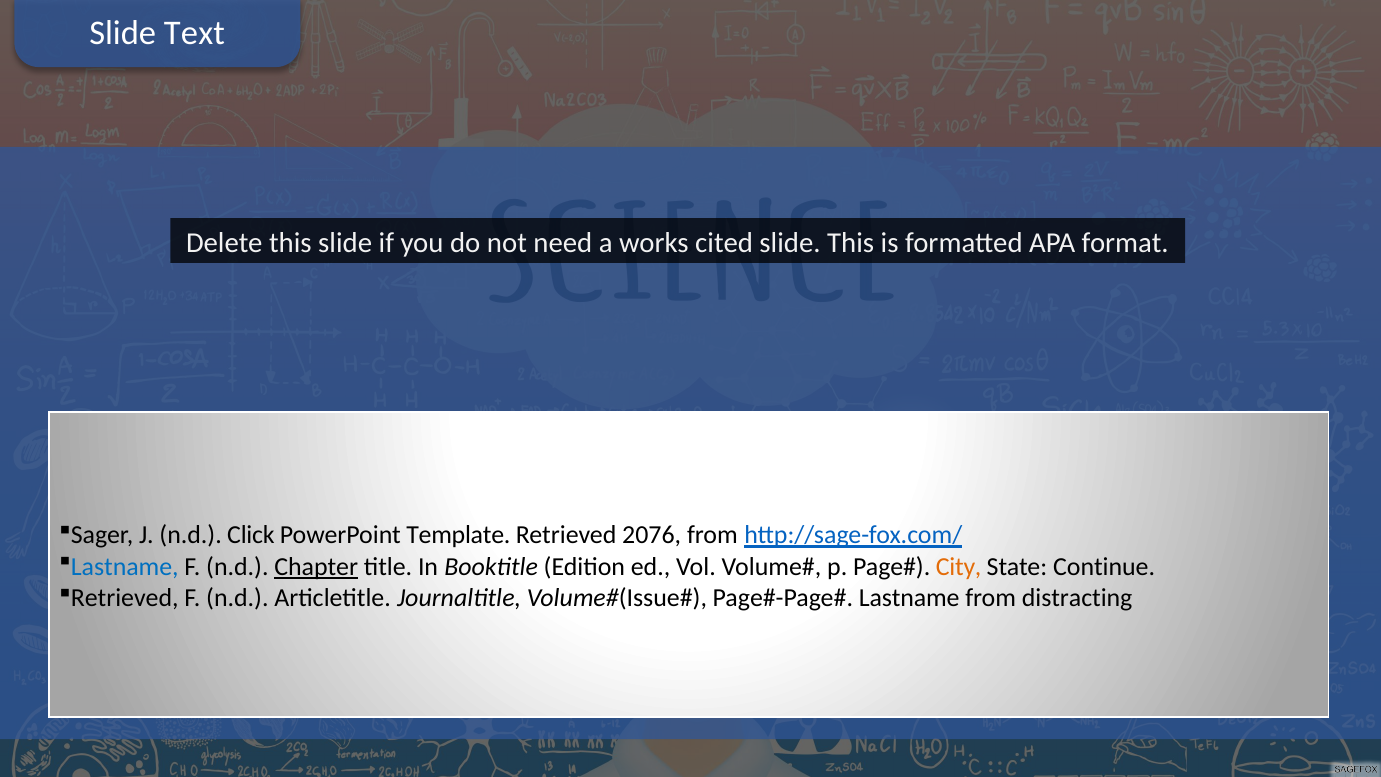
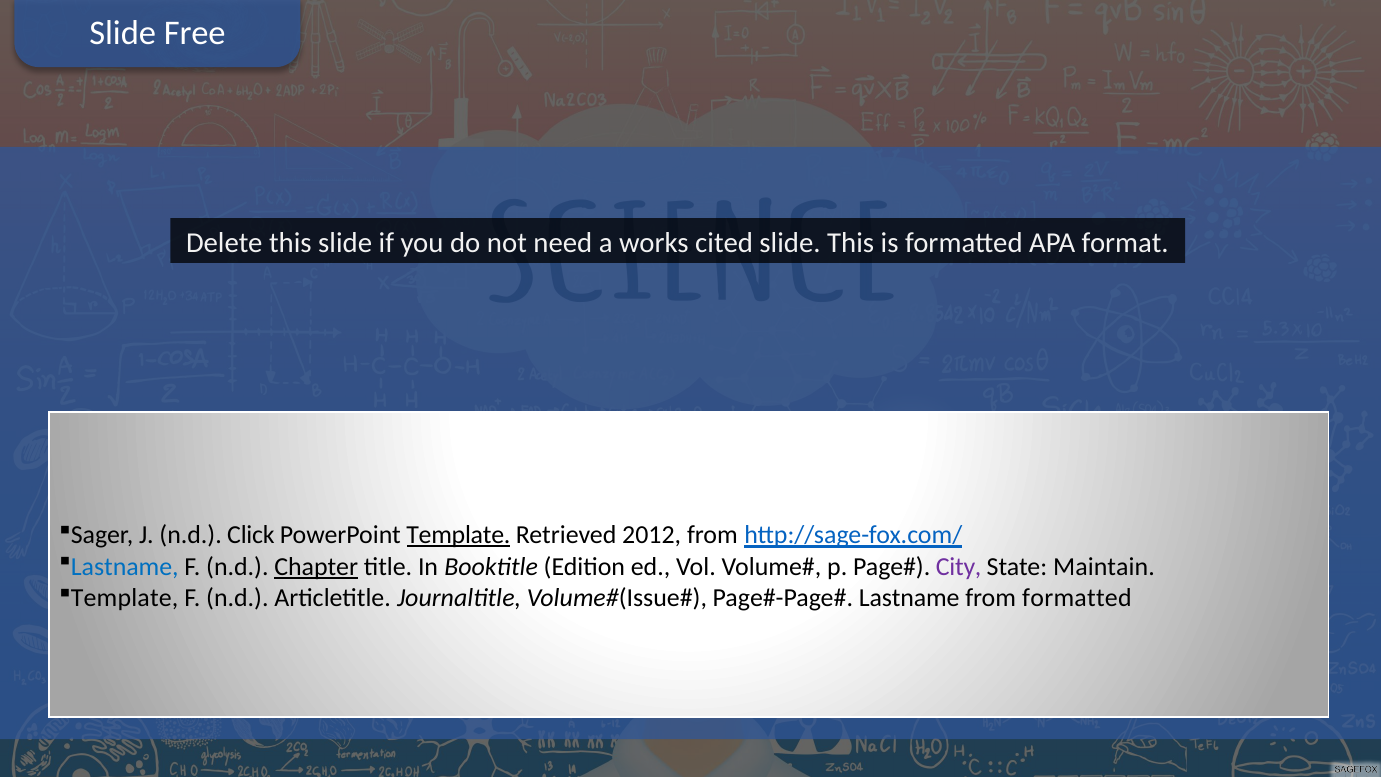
Text: Text -> Free
Template at (458, 535) underline: none -> present
2076: 2076 -> 2012
City colour: orange -> purple
Continue: Continue -> Maintain
Retrieved at (125, 598): Retrieved -> Template
from distracting: distracting -> formatted
